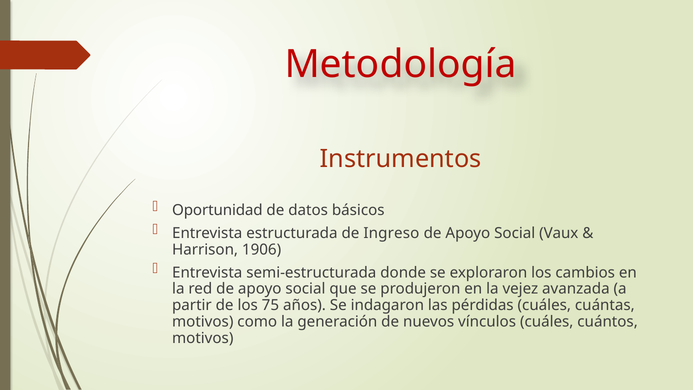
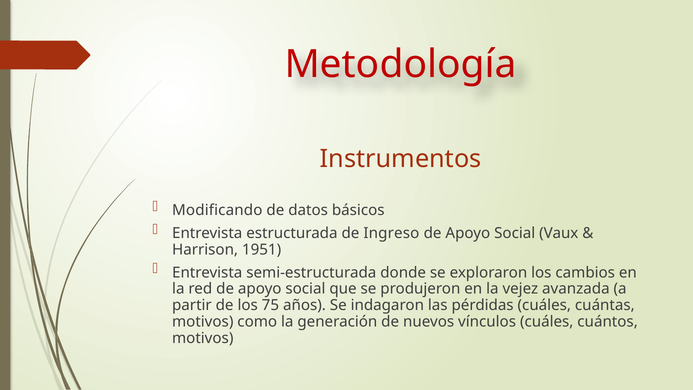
Oportunidad: Oportunidad -> Modificando
1906: 1906 -> 1951
